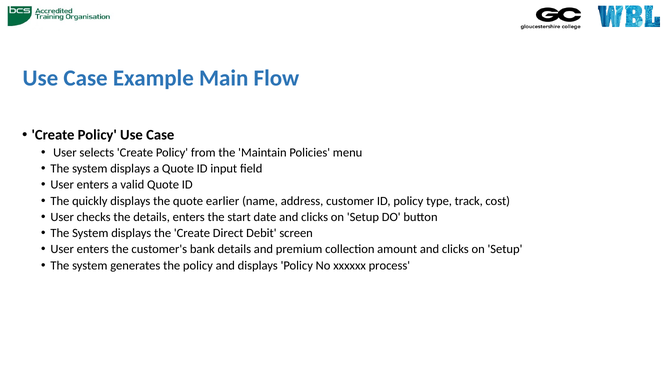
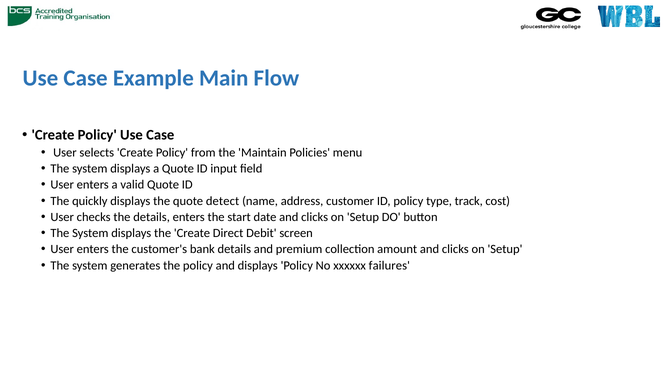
earlier: earlier -> detect
process: process -> failures
